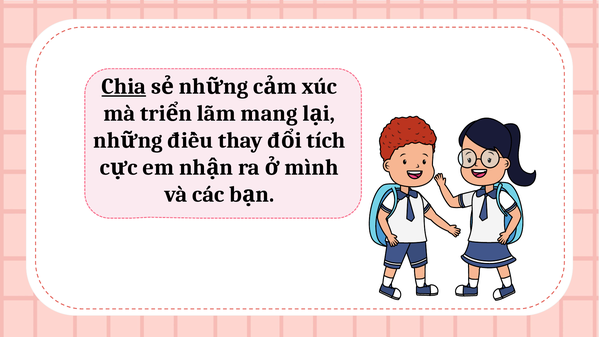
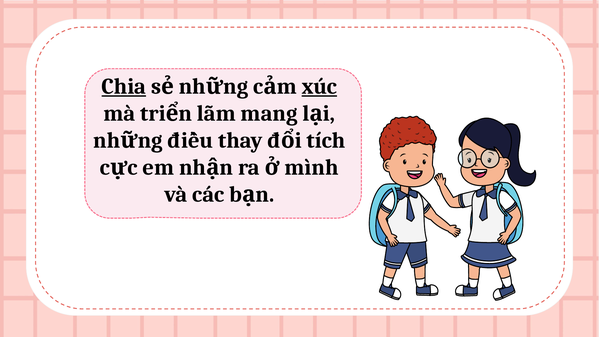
xúc underline: none -> present
